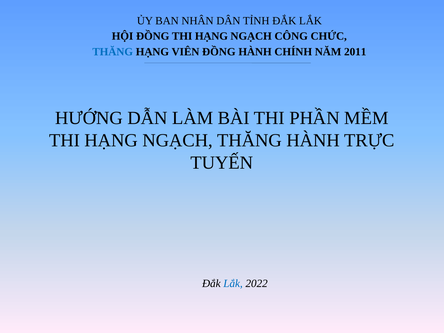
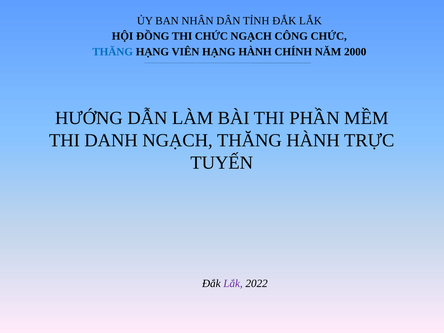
ĐỒNG THI HẠNG: HẠNG -> CHỨC
VIÊN ĐỒNG: ĐỒNG -> HẠNG
2011: 2011 -> 2000
HẠNG at (111, 140): HẠNG -> DANH
Lắk at (233, 283) colour: blue -> purple
